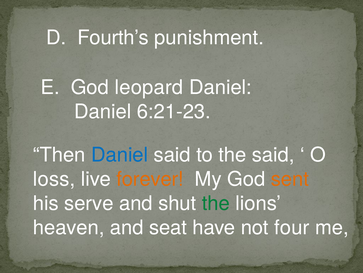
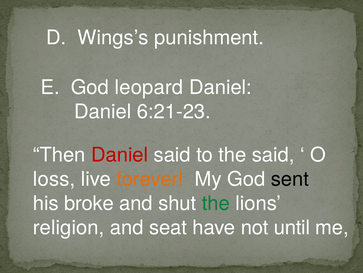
Fourth’s: Fourth’s -> Wings’s
Daniel at (120, 155) colour: blue -> red
sent colour: orange -> black
serve: serve -> broke
heaven: heaven -> religion
four: four -> until
